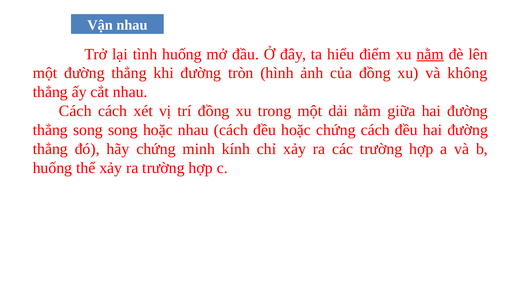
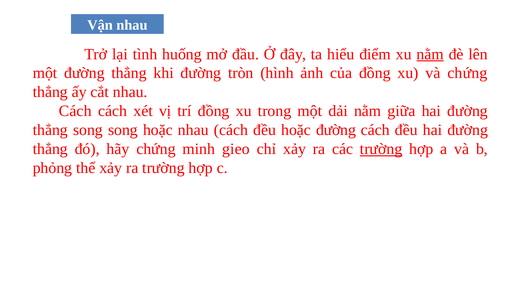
và không: không -> chứng
hoặc chứng: chứng -> đường
kính: kính -> gieo
trường at (381, 149) underline: none -> present
huống at (52, 168): huống -> phỏng
